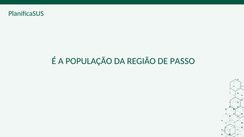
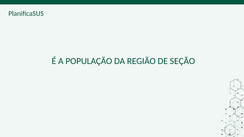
PASSO: PASSO -> SEÇÃO
